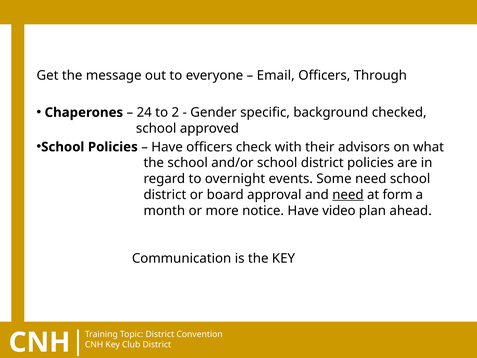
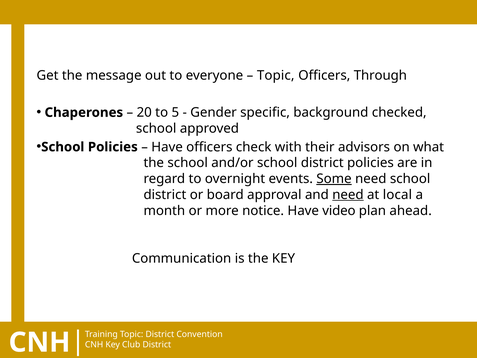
Email at (276, 75): Email -> Topic
24: 24 -> 20
2: 2 -> 5
Some underline: none -> present
form: form -> local
